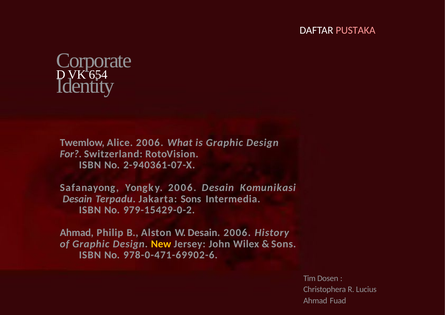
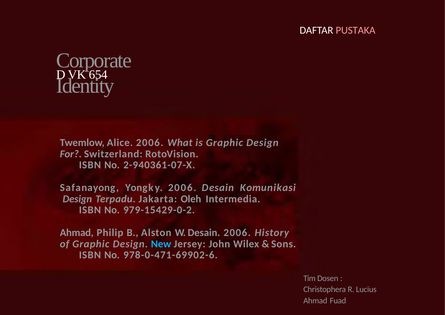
Desain at (77, 199): Desain -> Design
Jakarta Sons: Sons -> Oleh
New colour: yellow -> light blue
